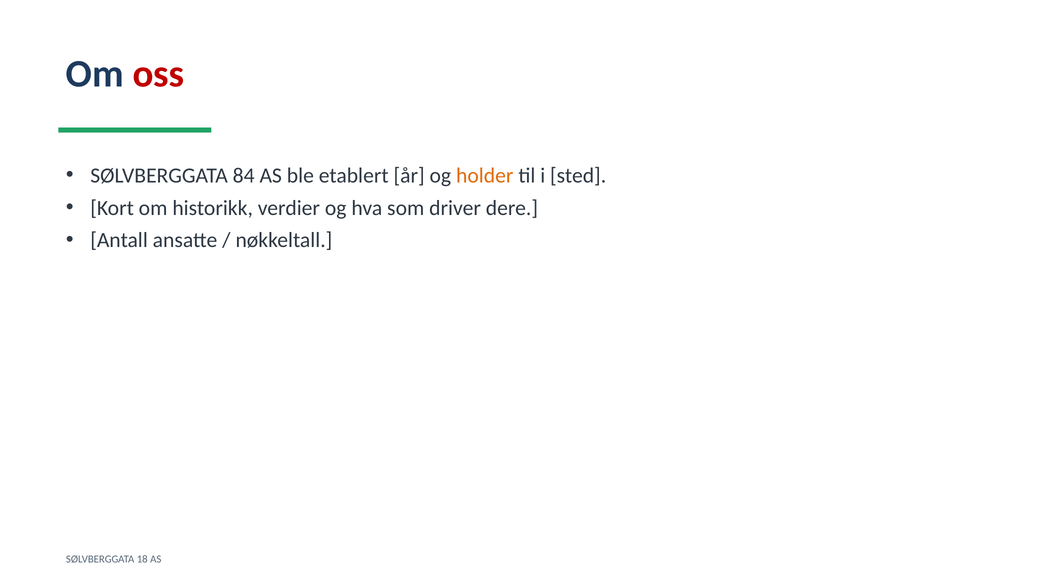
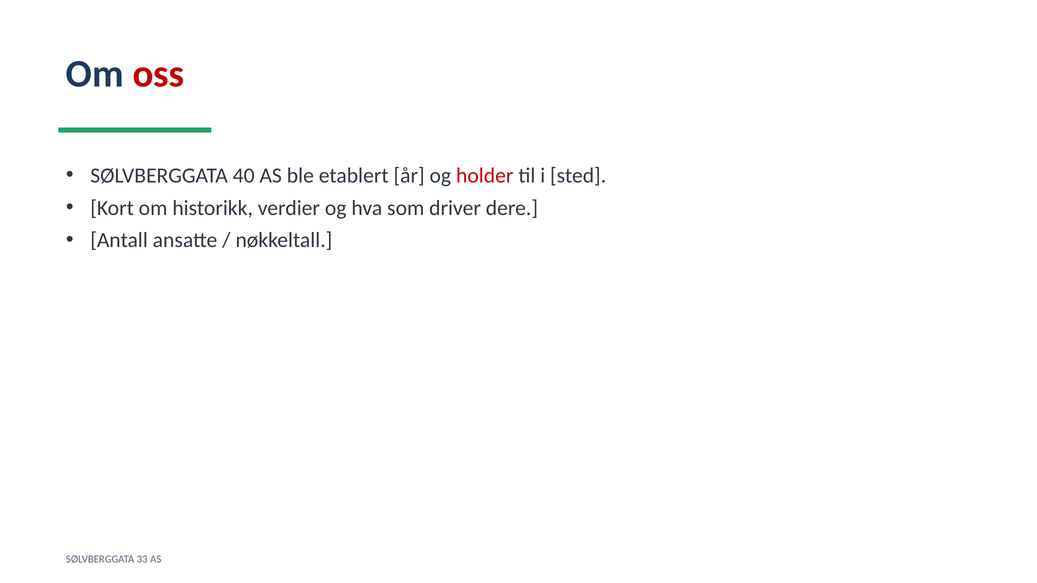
84: 84 -> 40
holder colour: orange -> red
18: 18 -> 33
